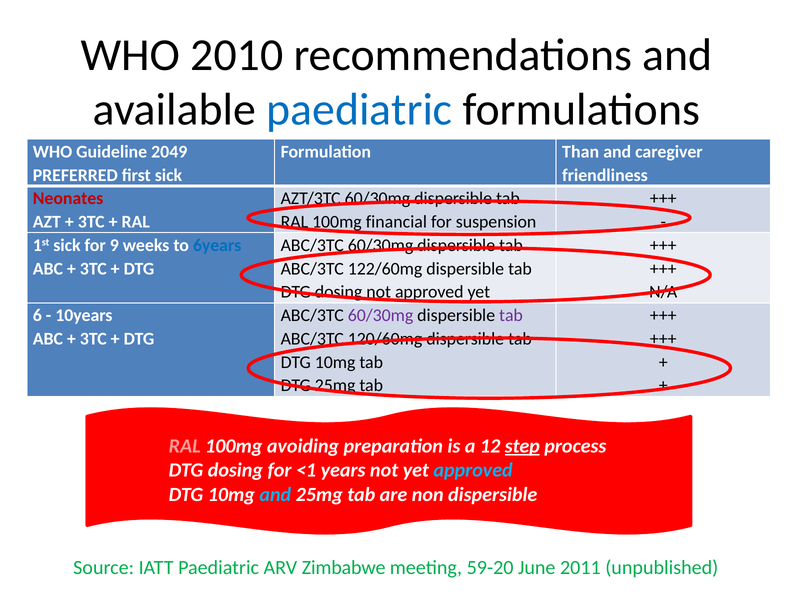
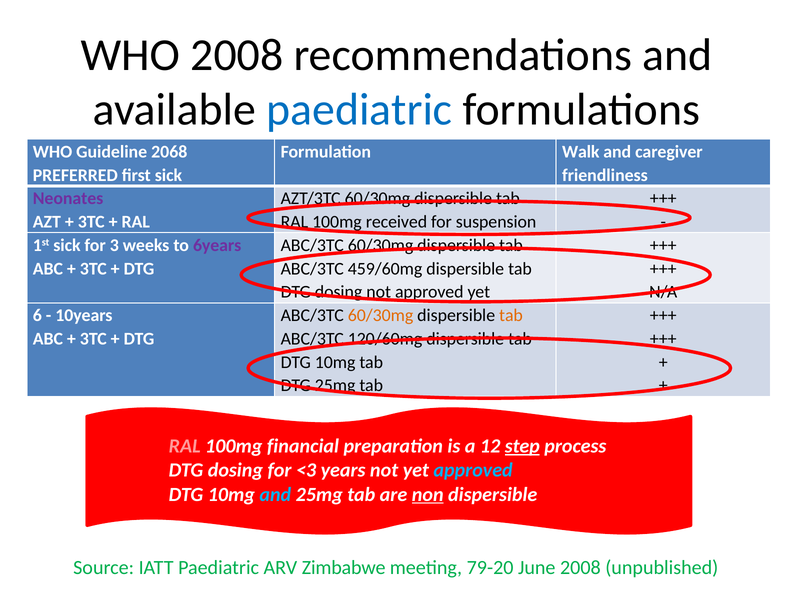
WHO 2010: 2010 -> 2008
2049: 2049 -> 2068
Than: Than -> Walk
Neonates colour: red -> purple
financial: financial -> received
9: 9 -> 3
6years colour: blue -> purple
122/60mg: 122/60mg -> 459/60mg
60/30mg at (381, 315) colour: purple -> orange
tab at (511, 315) colour: purple -> orange
avoiding: avoiding -> financial
<1: <1 -> <3
non underline: none -> present
59-20: 59-20 -> 79-20
June 2011: 2011 -> 2008
